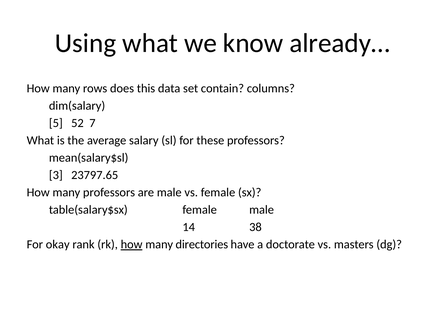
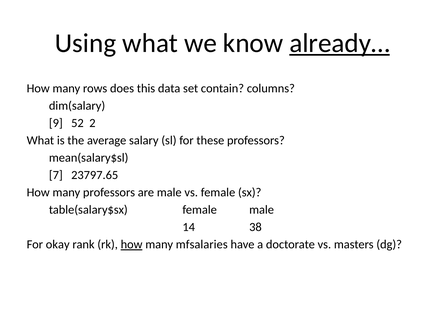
already… underline: none -> present
5: 5 -> 9
7: 7 -> 2
3: 3 -> 7
directories: directories -> mfsalaries
